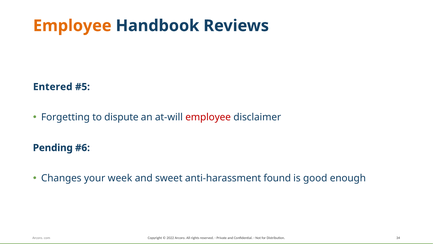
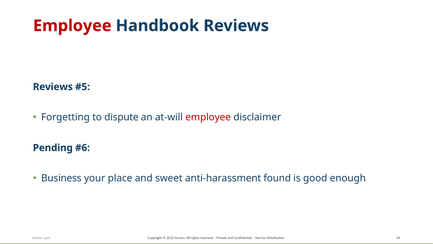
Employee at (72, 26) colour: orange -> red
Entered at (53, 87): Entered -> Reviews
Changes: Changes -> Business
week: week -> place
